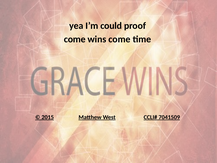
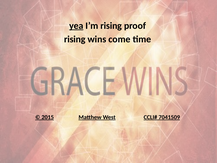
yea underline: none -> present
I’m could: could -> rising
come at (75, 39): come -> rising
